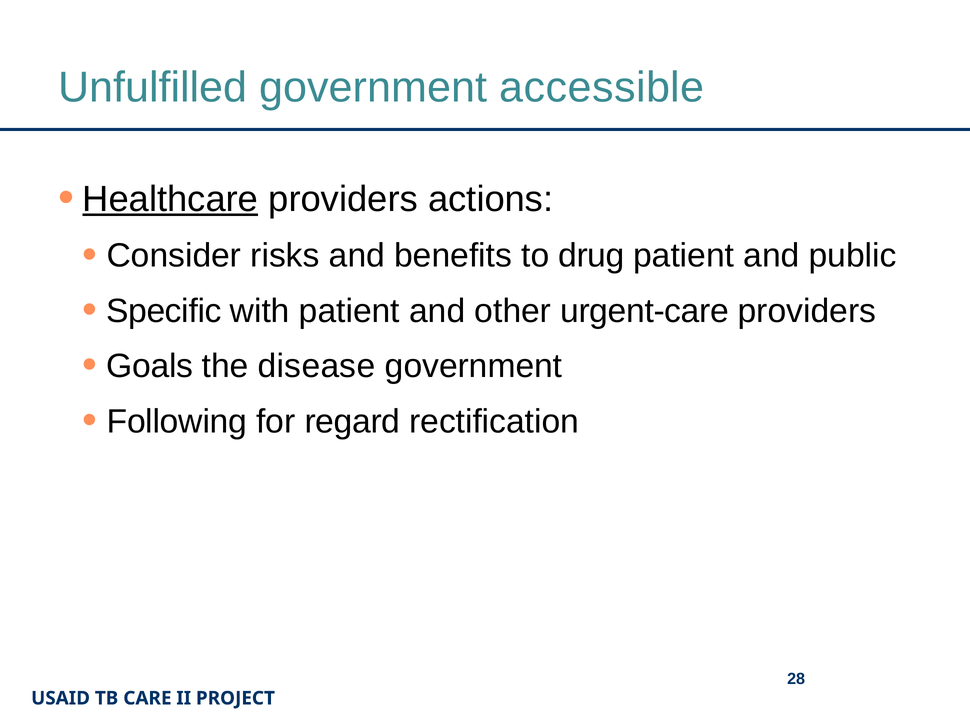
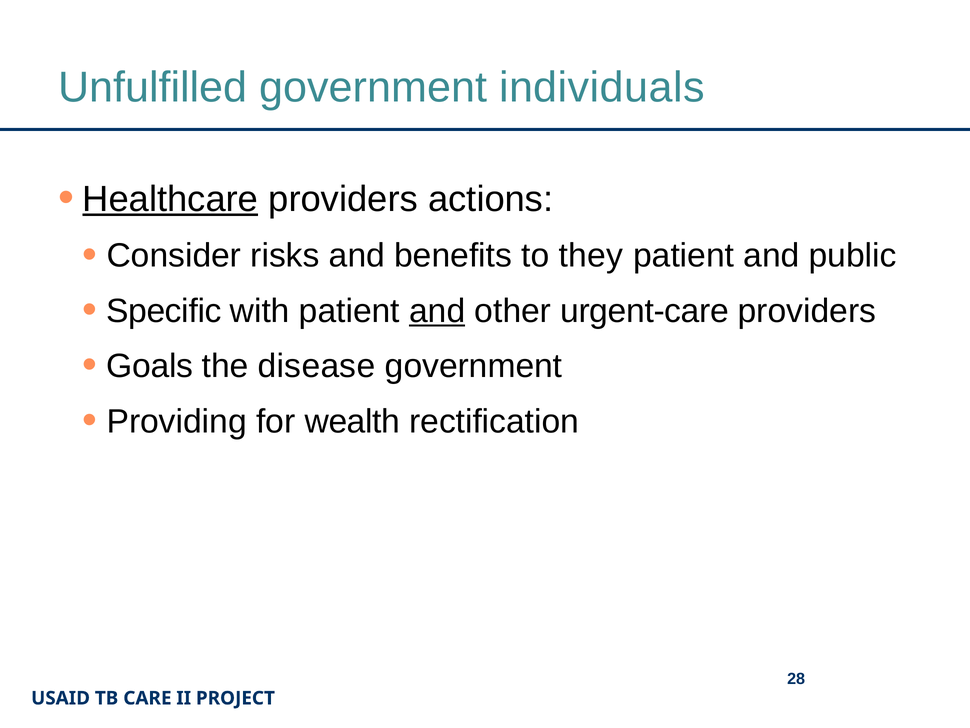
accessible: accessible -> individuals
drug: drug -> they
and at (437, 311) underline: none -> present
Following: Following -> Providing
regard: regard -> wealth
